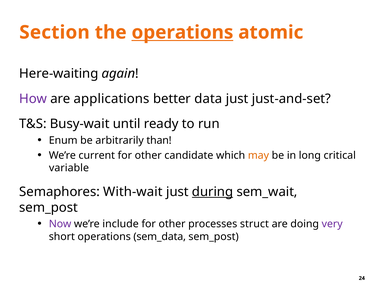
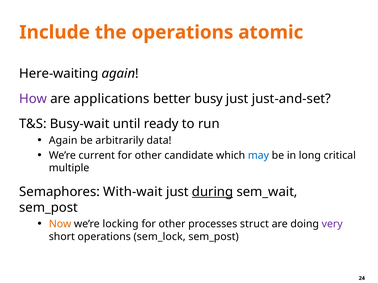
Section: Section -> Include
operations at (182, 32) underline: present -> none
data: data -> busy
Enum at (63, 141): Enum -> Again
than: than -> data
may colour: orange -> blue
variable: variable -> multiple
Now colour: purple -> orange
include: include -> locking
sem_data: sem_data -> sem_lock
